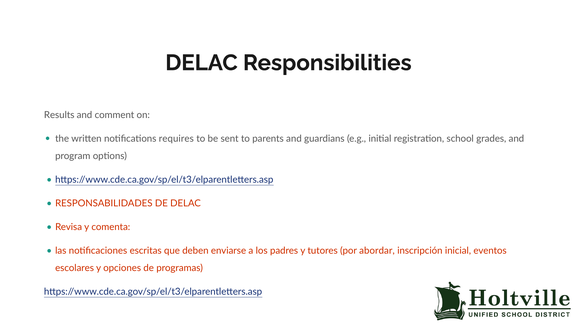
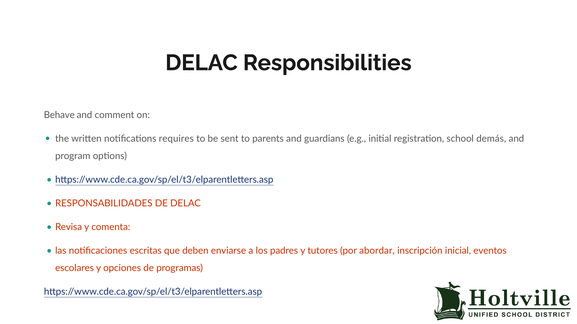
Results: Results -> Behave
grades: grades -> demás
